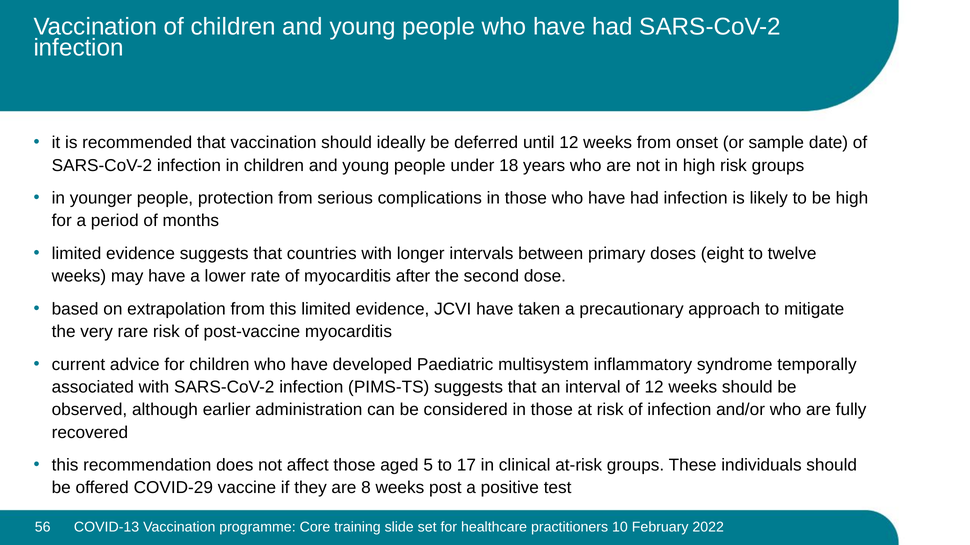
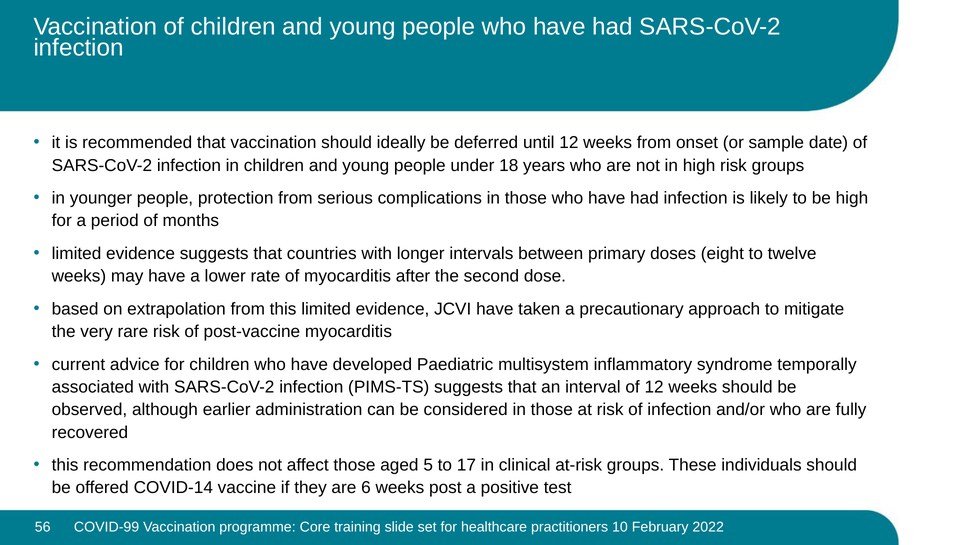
COVID-29: COVID-29 -> COVID-14
8: 8 -> 6
COVID-13: COVID-13 -> COVID-99
